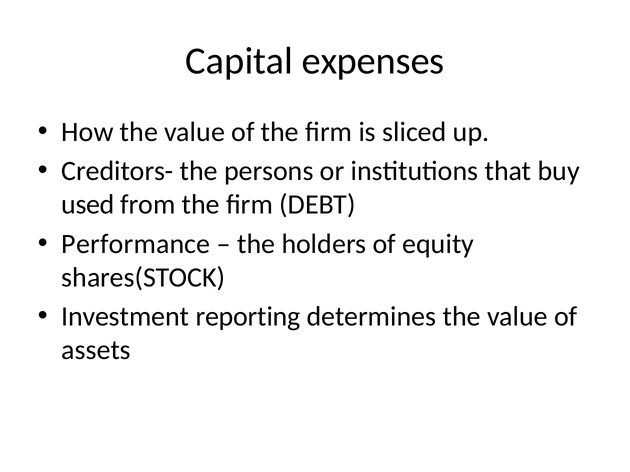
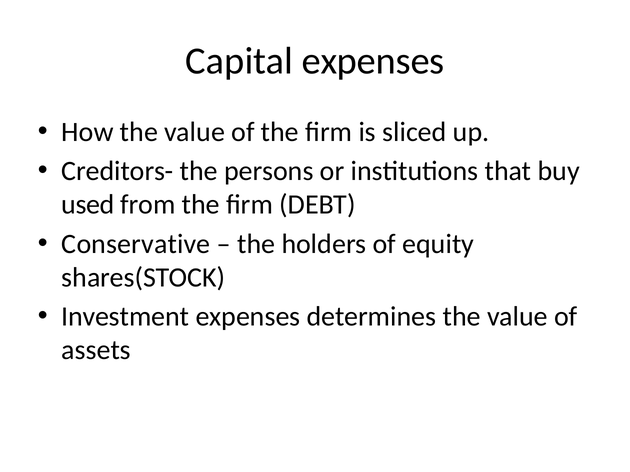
Performance: Performance -> Conservative
Investment reporting: reporting -> expenses
